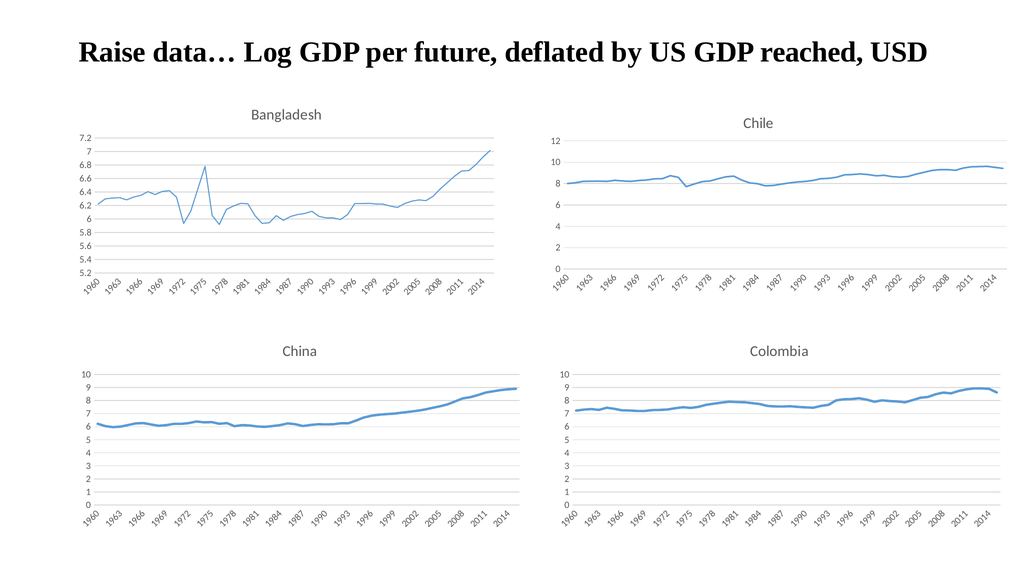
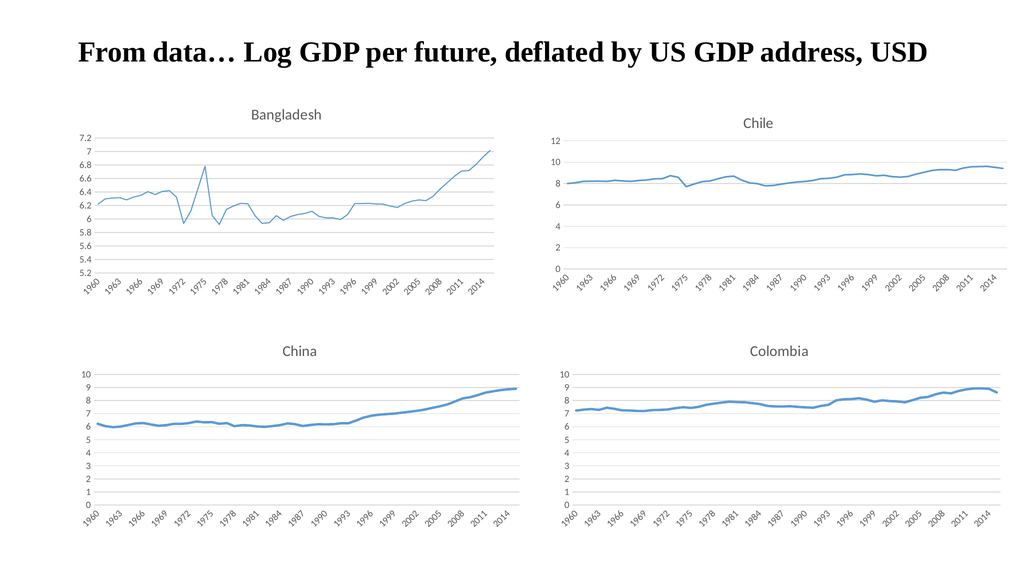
Raise: Raise -> From
reached: reached -> address
